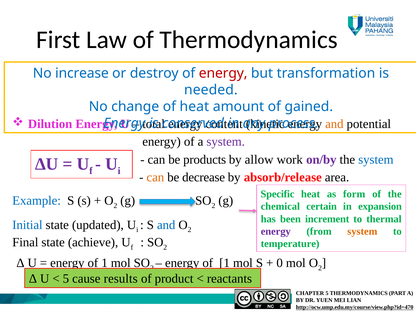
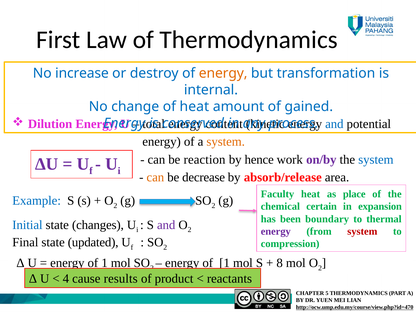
energy at (223, 73) colour: red -> orange
needed: needed -> internal
and at (334, 124) colour: orange -> blue
system at (226, 142) colour: purple -> orange
products: products -> reaction
allow: allow -> hence
Specific: Specific -> Faculty
form: form -> place
increment: increment -> boundary
updated: updated -> changes
and at (166, 225) colour: blue -> purple
system at (362, 231) colour: orange -> red
achieve: achieve -> updated
temperature: temperature -> compression
0: 0 -> 8
5 at (66, 279): 5 -> 4
